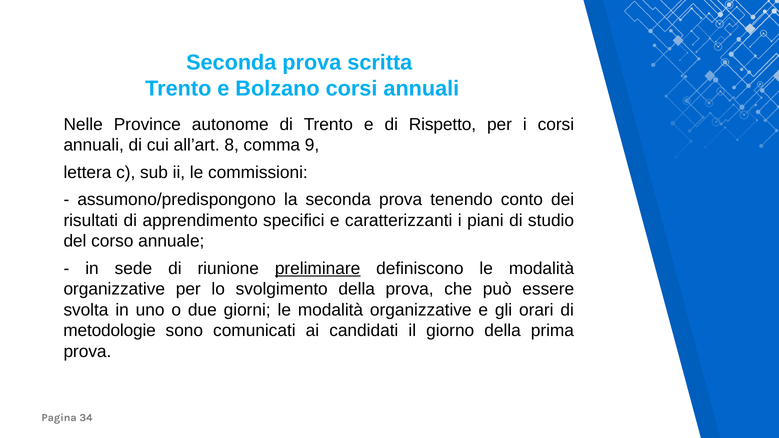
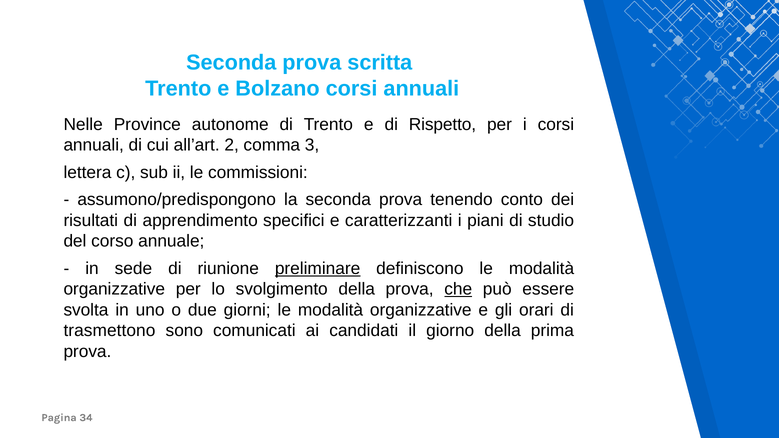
8: 8 -> 2
9: 9 -> 3
che underline: none -> present
metodologie: metodologie -> trasmettono
